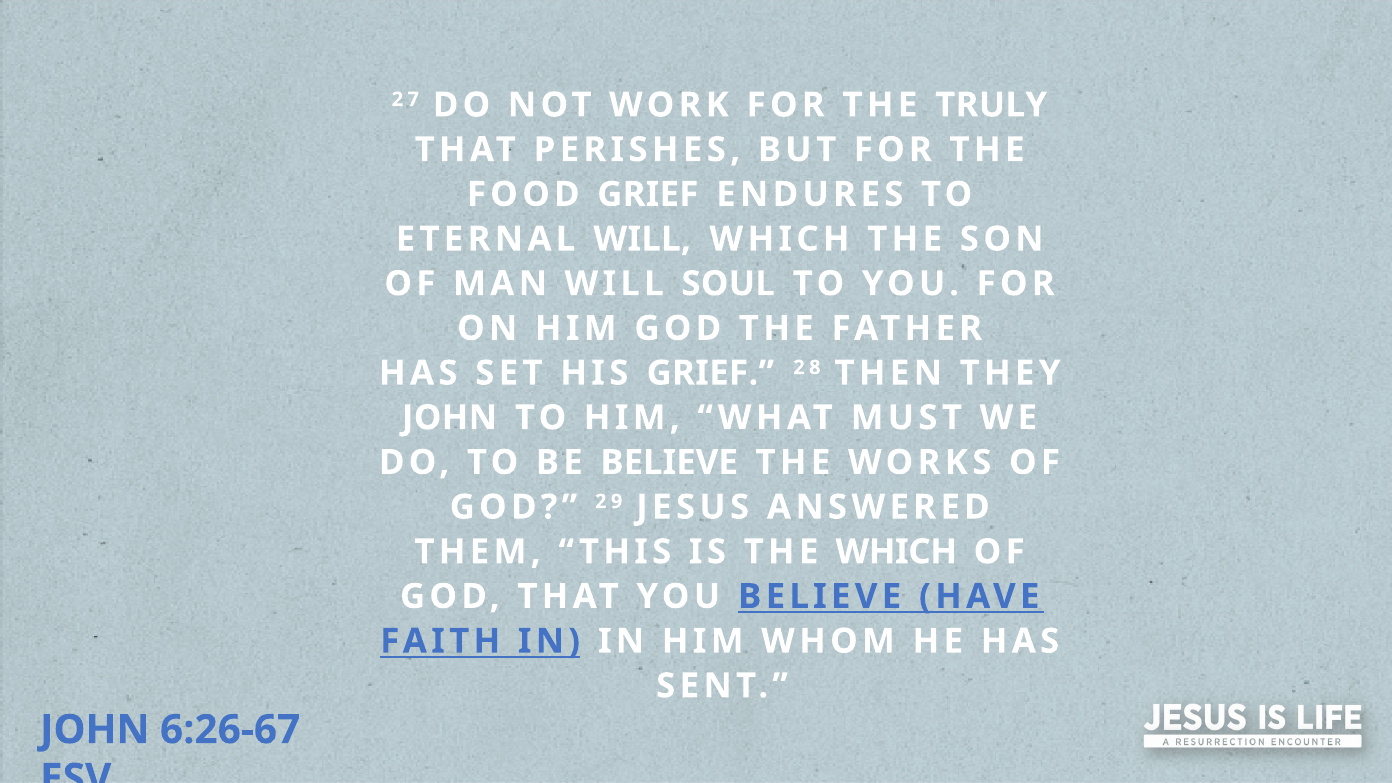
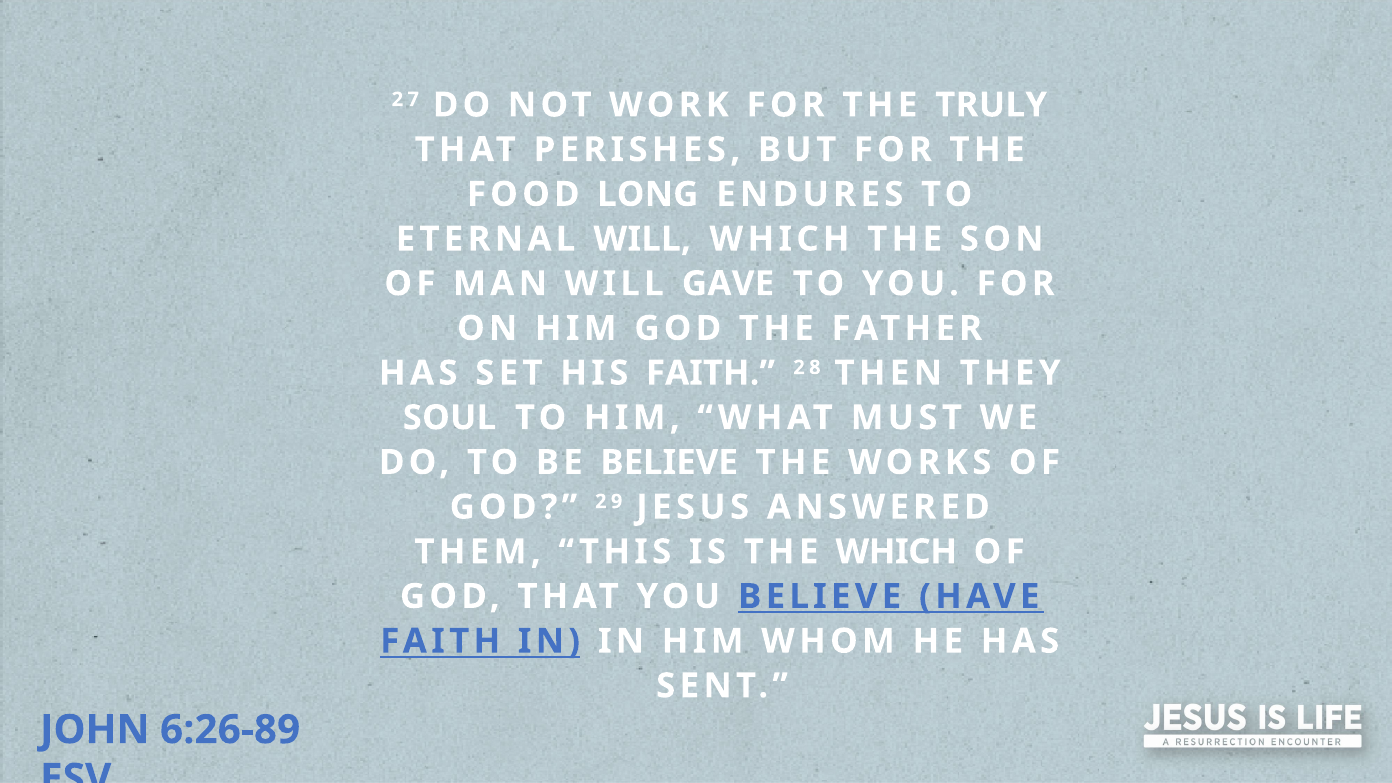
FOOD GRIEF: GRIEF -> LONG
SOUL: SOUL -> GAVE
HIS GRIEF: GRIEF -> FAITH
JOHN at (449, 418): JOHN -> SOUL
6:26-67: 6:26-67 -> 6:26-89
